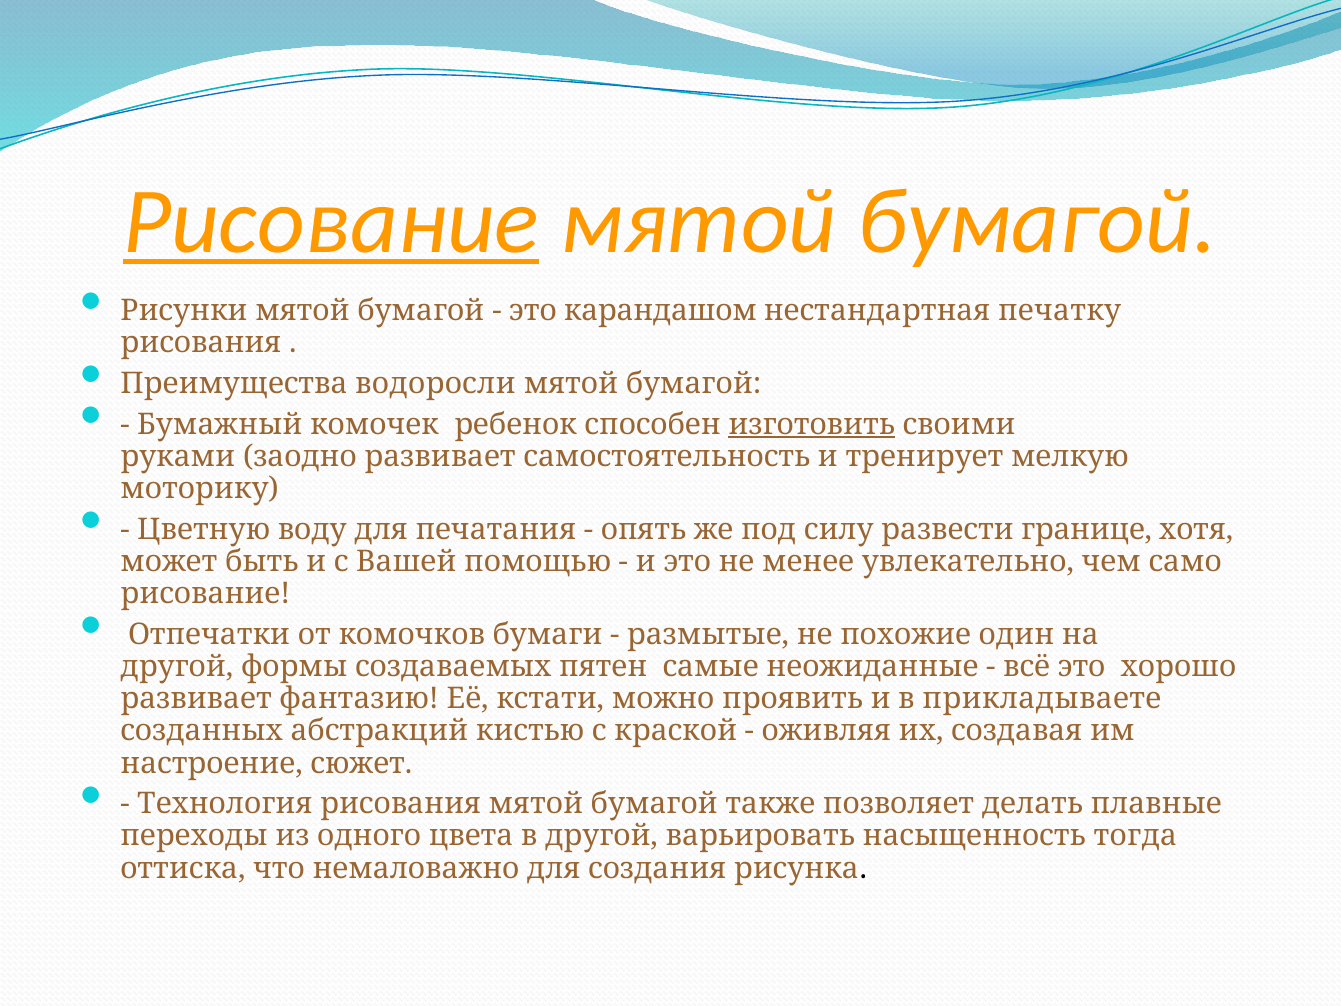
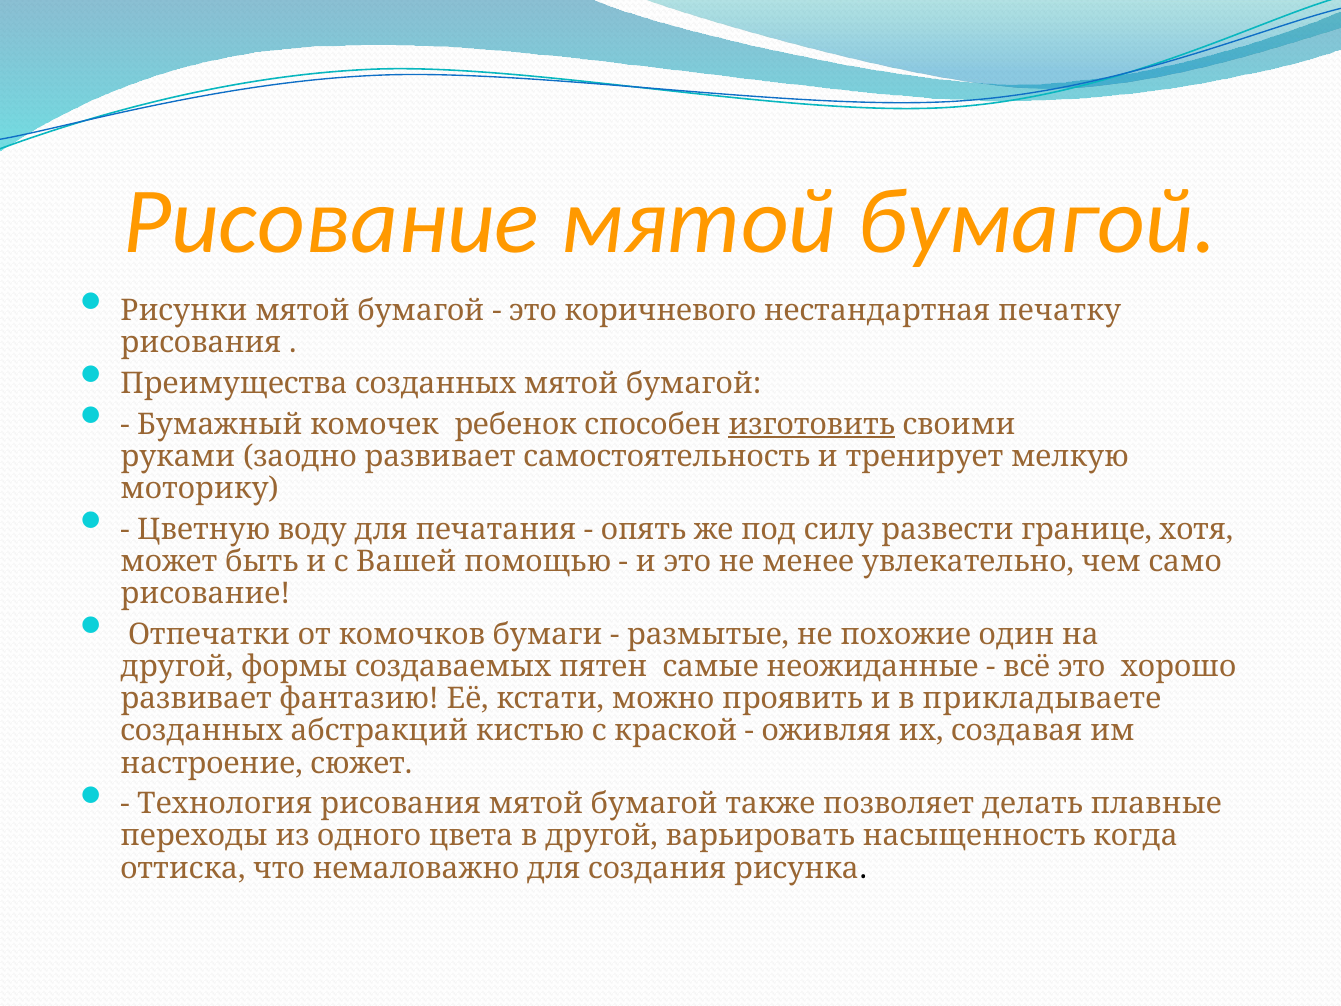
Рисование at (331, 221) underline: present -> none
карандашом: карандашом -> коричневого
Преимущества водоросли: водоросли -> созданных
тогда: тогда -> когда
